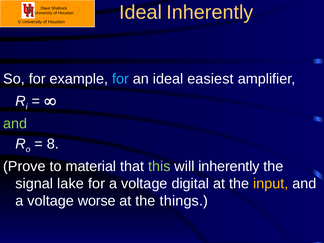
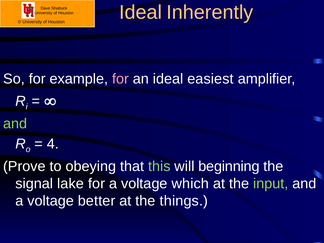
for at (121, 79) colour: light blue -> pink
8: 8 -> 4
material: material -> obeying
will inherently: inherently -> beginning
digital: digital -> which
input colour: yellow -> light green
worse: worse -> better
